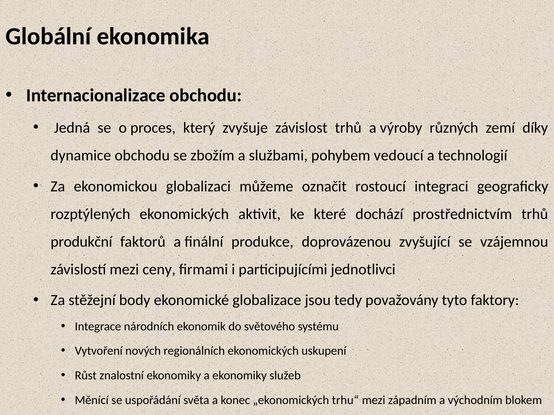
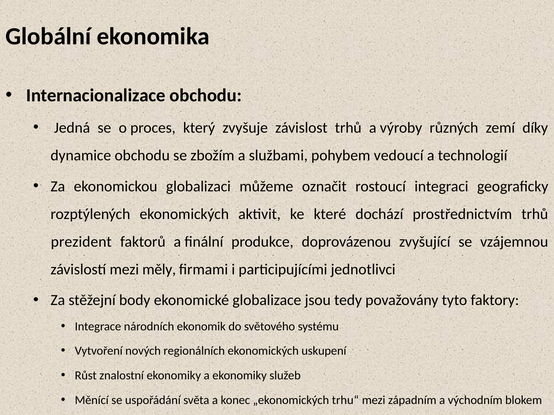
produkční: produkční -> prezident
ceny: ceny -> měly
